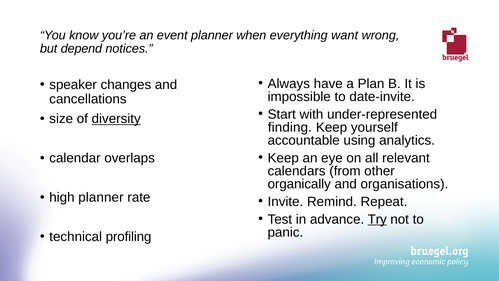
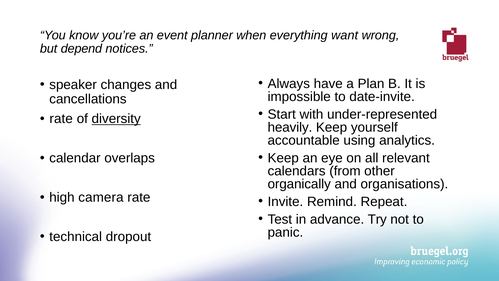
size at (61, 119): size -> rate
finding: finding -> heavily
high planner: planner -> camera
Try underline: present -> none
profiling: profiling -> dropout
